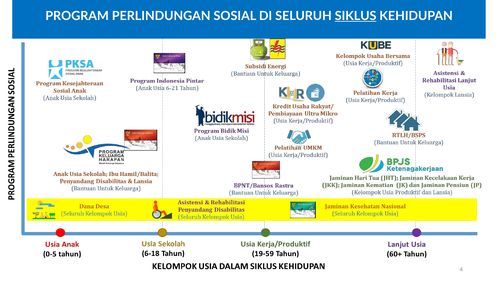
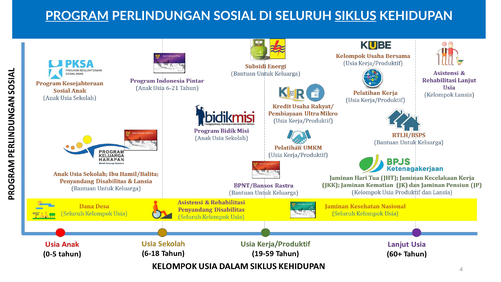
PROGRAM underline: none -> present
